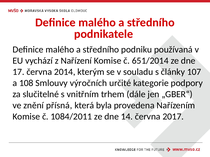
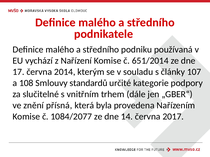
výročních: výročních -> standardů
1084/2011: 1084/2011 -> 1084/2077
